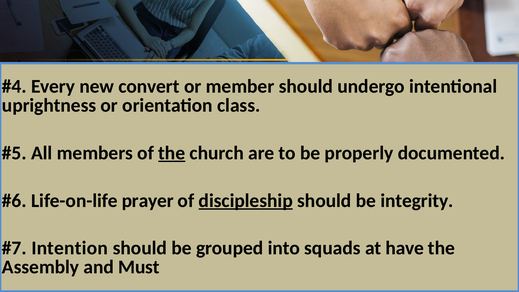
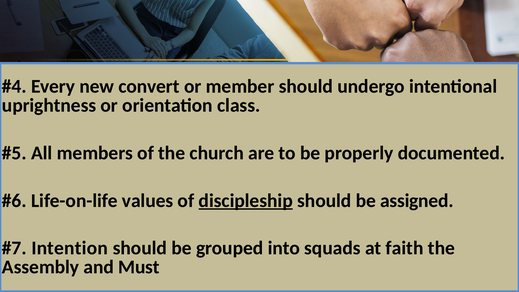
the at (172, 153) underline: present -> none
prayer: prayer -> values
integrity: integrity -> assigned
have: have -> faith
